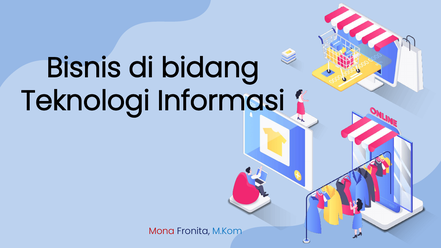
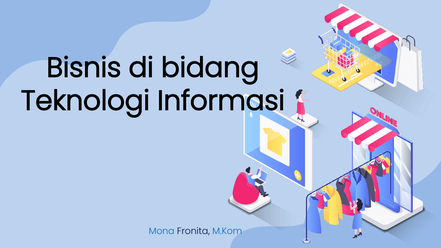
Mona colour: red -> blue
